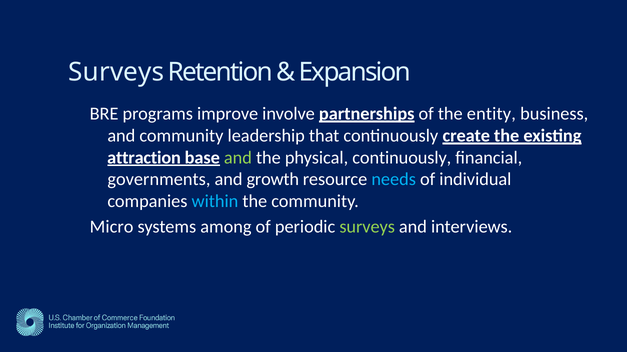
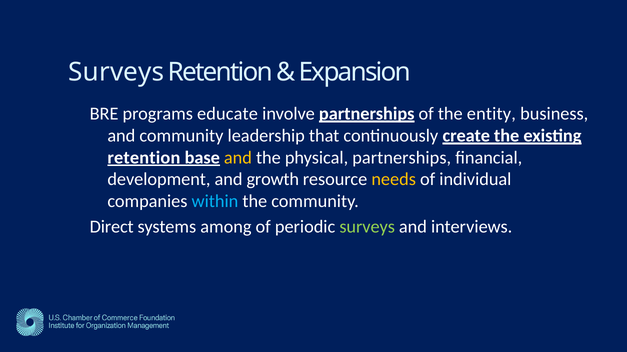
improve: improve -> educate
attraction at (144, 158): attraction -> retention
and at (238, 158) colour: light green -> yellow
physical continuously: continuously -> partnerships
governments: governments -> development
needs colour: light blue -> yellow
Micro: Micro -> Direct
